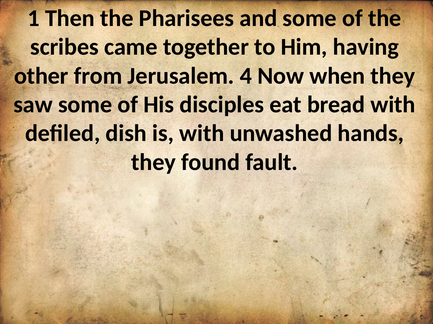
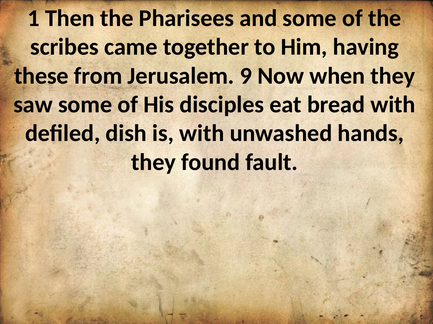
other: other -> these
4: 4 -> 9
